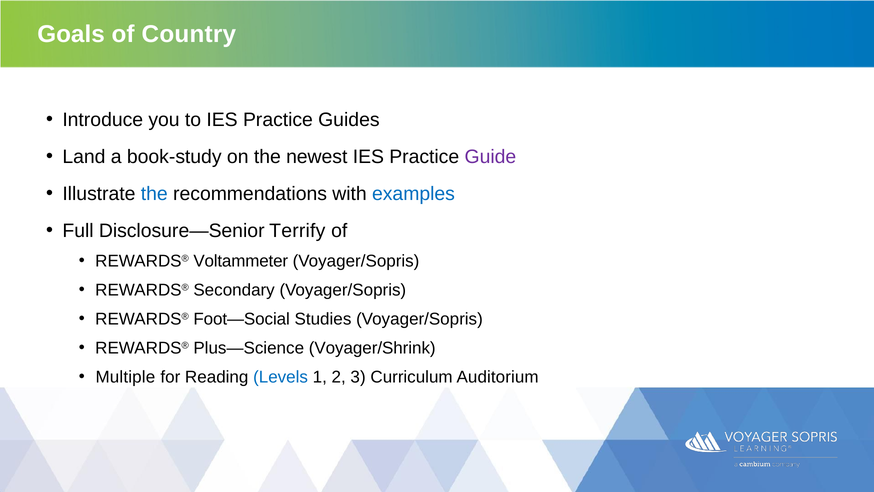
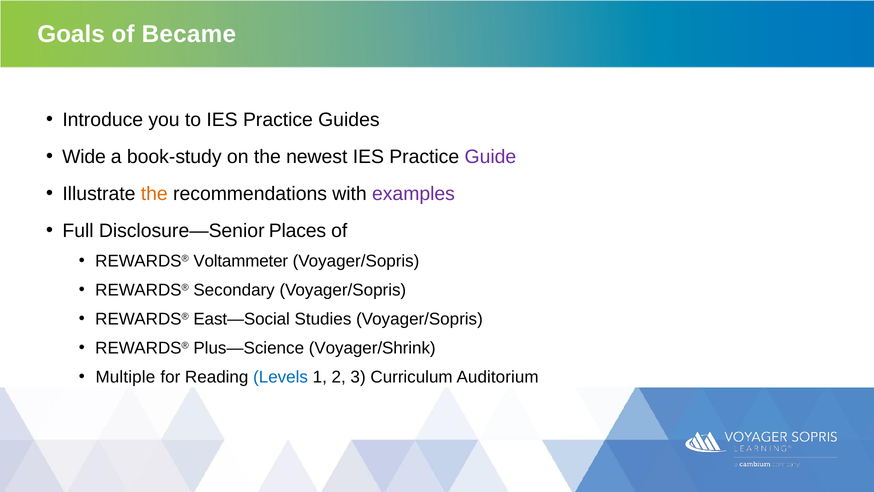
Country: Country -> Became
Land: Land -> Wide
the at (154, 194) colour: blue -> orange
examples colour: blue -> purple
Terrify: Terrify -> Places
Foot—Social: Foot—Social -> East—Social
